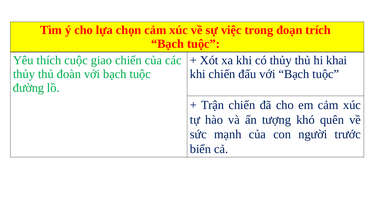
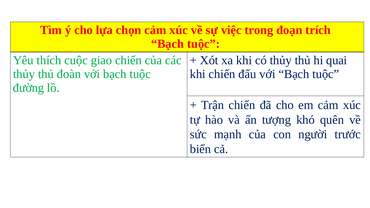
khai: khai -> quai
